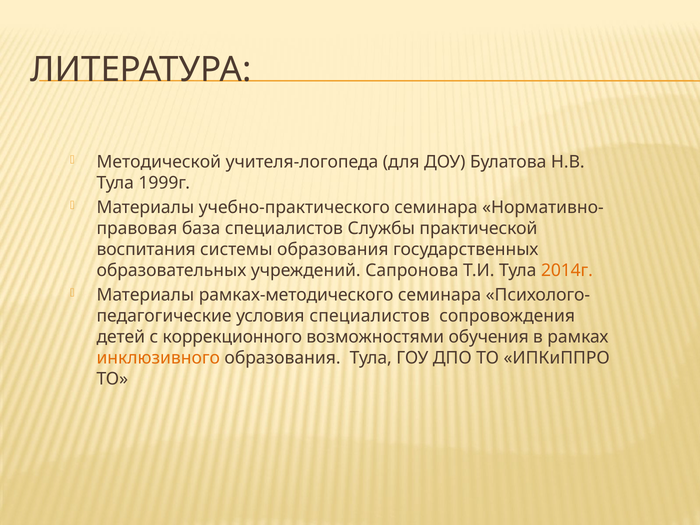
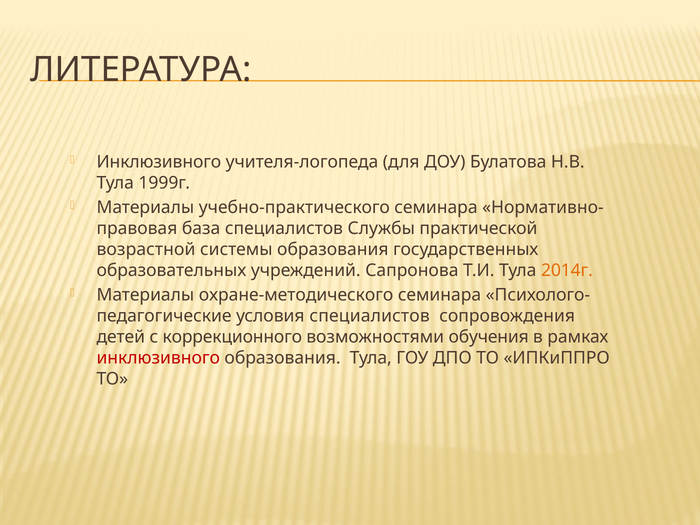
Методической at (159, 162): Методической -> Инклюзивного
воспитания: воспитания -> возрастной
рамках-методического: рамках-методического -> охране-методического
инклюзивного at (158, 358) colour: orange -> red
